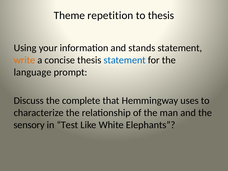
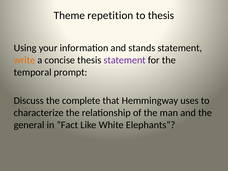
statement at (125, 60) colour: blue -> purple
language: language -> temporal
sensory: sensory -> general
Test: Test -> Fact
